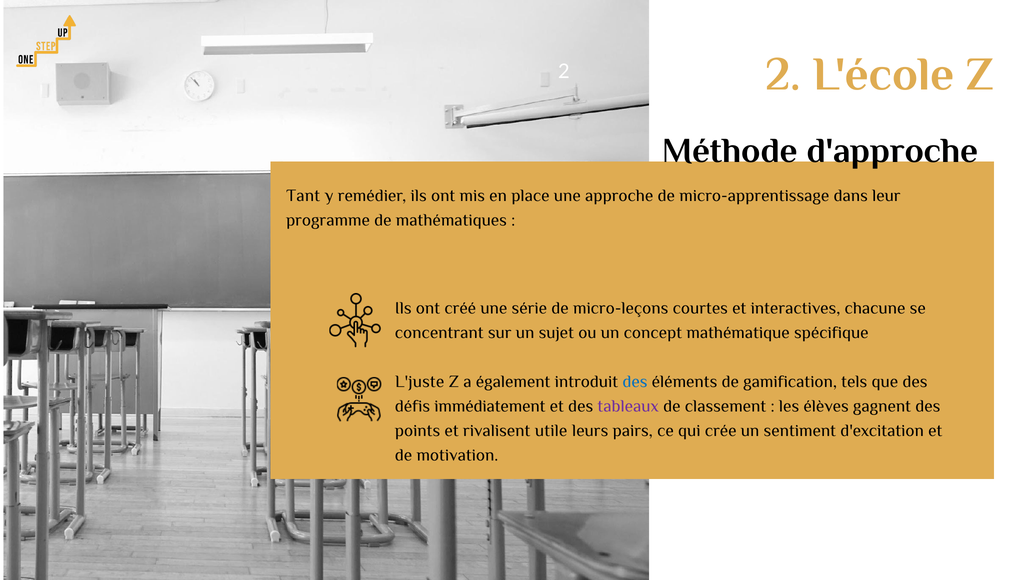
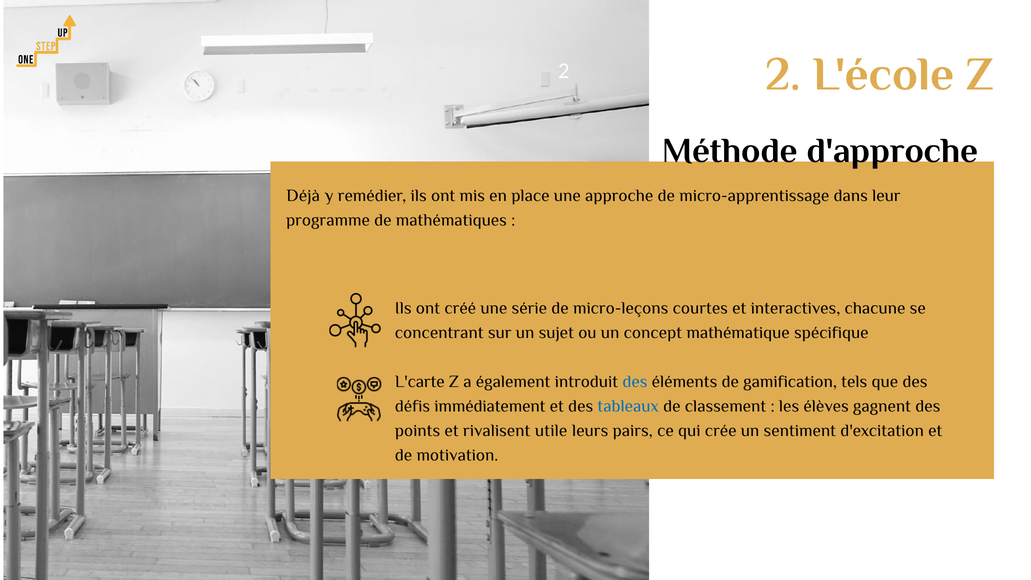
Tant: Tant -> Déjà
L'juste: L'juste -> L'carte
tableaux colour: purple -> blue
